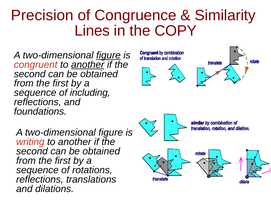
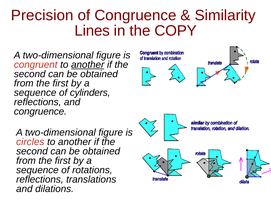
figure at (108, 55) underline: present -> none
including: including -> cylinders
foundations at (40, 112): foundations -> congruence
writing: writing -> circles
